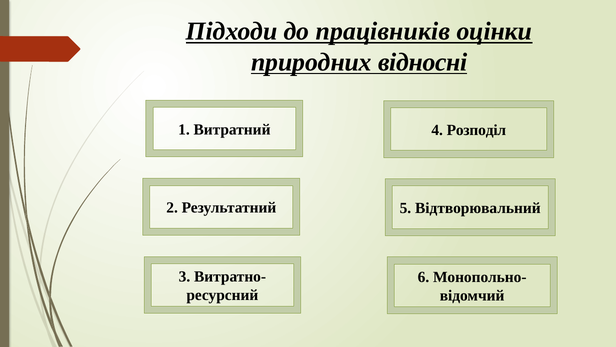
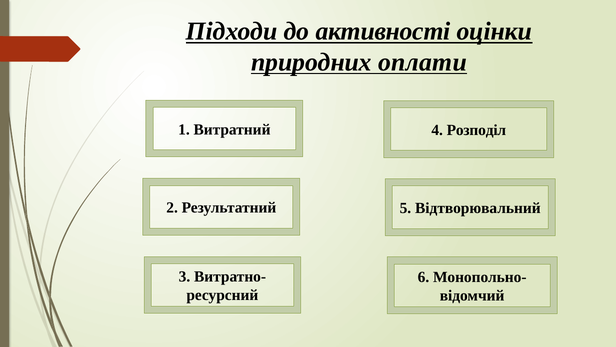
працівників: працівників -> активності
відносні: відносні -> оплати
